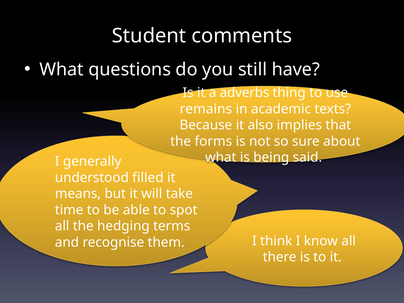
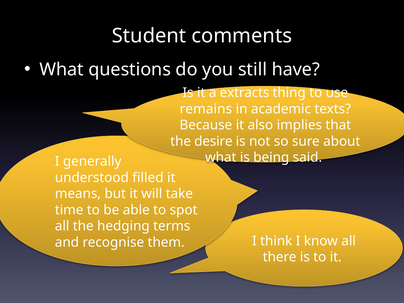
adverbs: adverbs -> extracts
forms: forms -> desire
